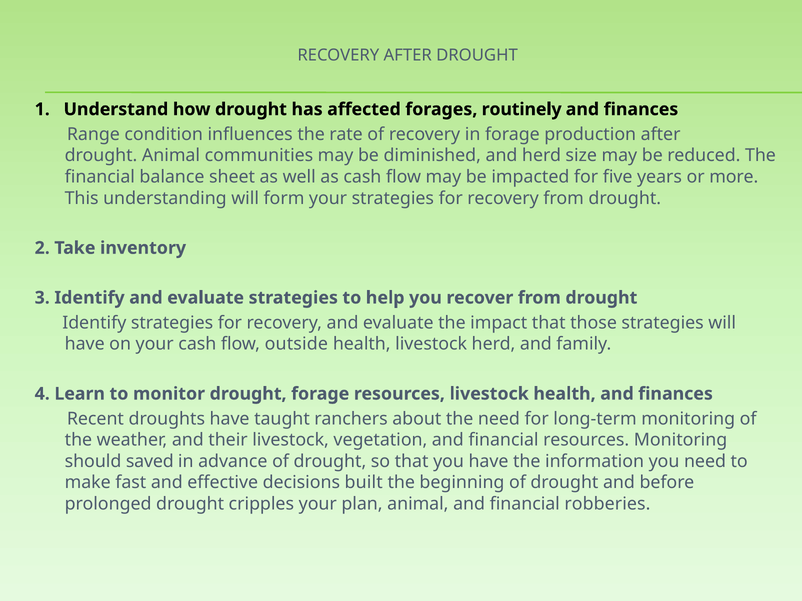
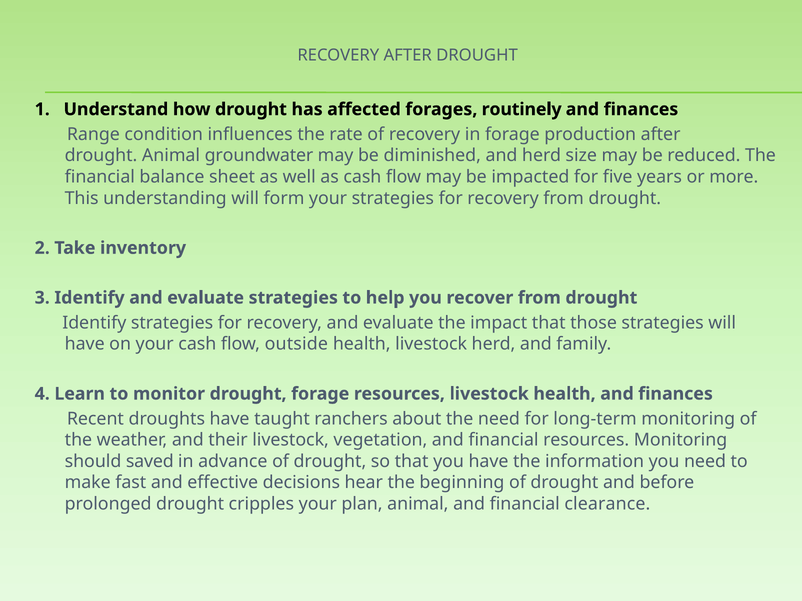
communities: communities -> groundwater
built: built -> hear
robberies: robberies -> clearance
